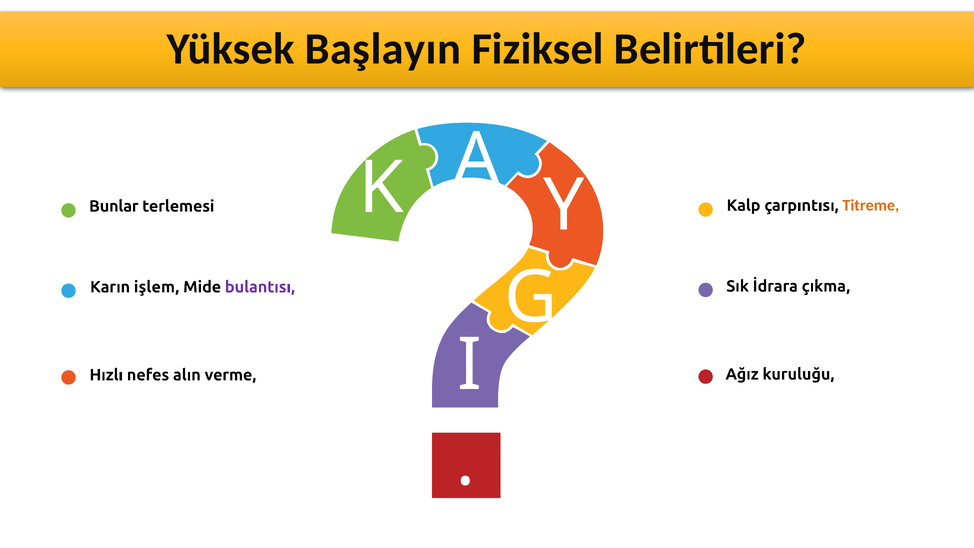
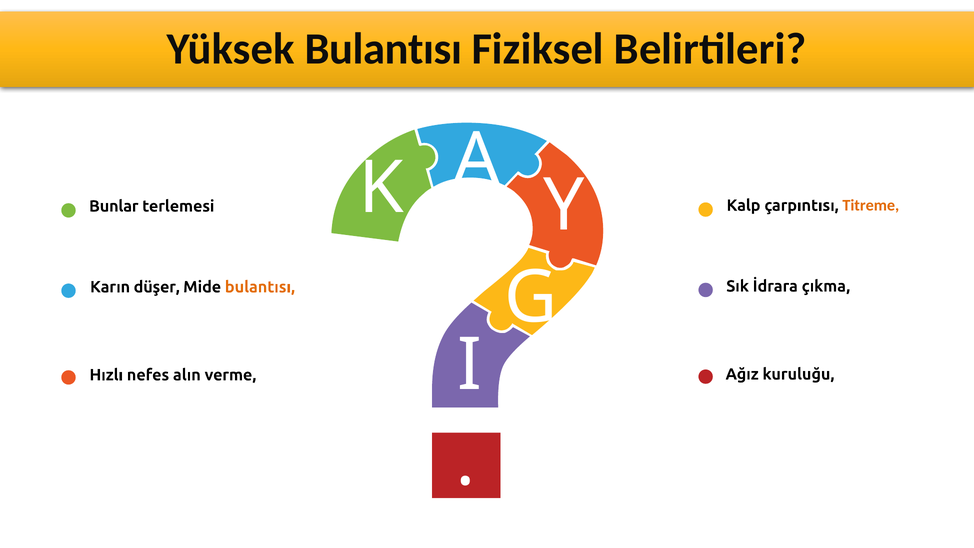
Yüksek Başlayın: Başlayın -> Bulantısı
işlem: işlem -> düşer
bulantısı at (260, 287) colour: purple -> orange
